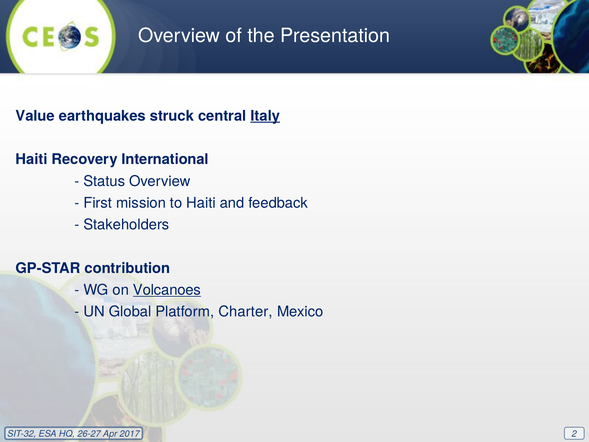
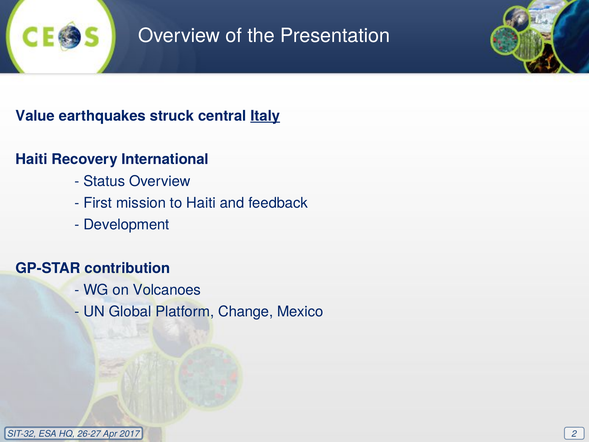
Stakeholders: Stakeholders -> Development
Volcanoes underline: present -> none
Charter: Charter -> Change
